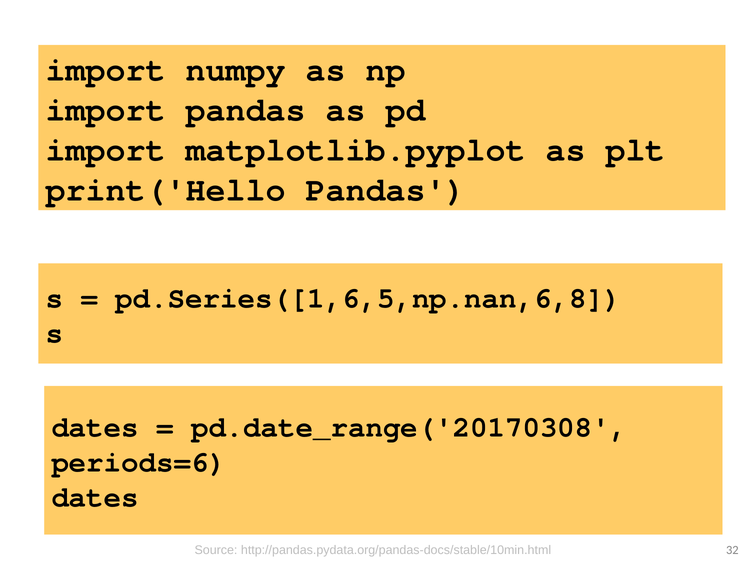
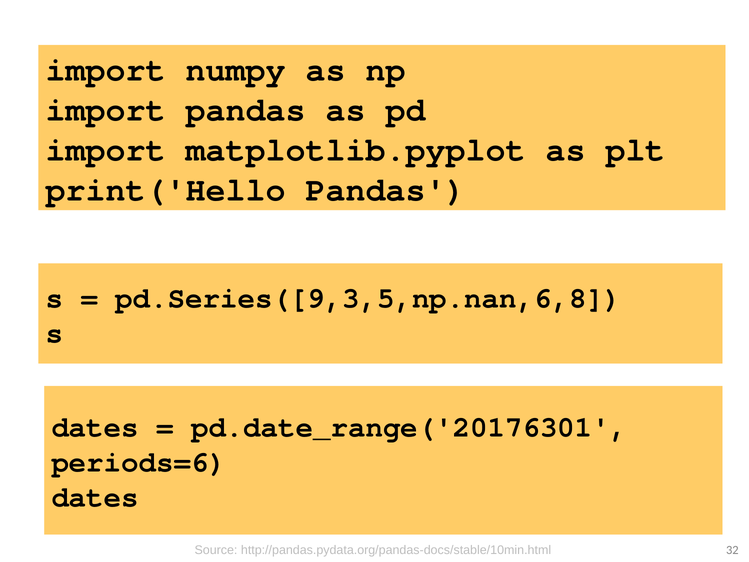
pd.Series([1,6,5,np.nan,6,8: pd.Series([1,6,5,np.nan,6,8 -> pd.Series([9,3,5,np.nan,6,8
pd.date_range('20170308: pd.date_range('20170308 -> pd.date_range('20176301
